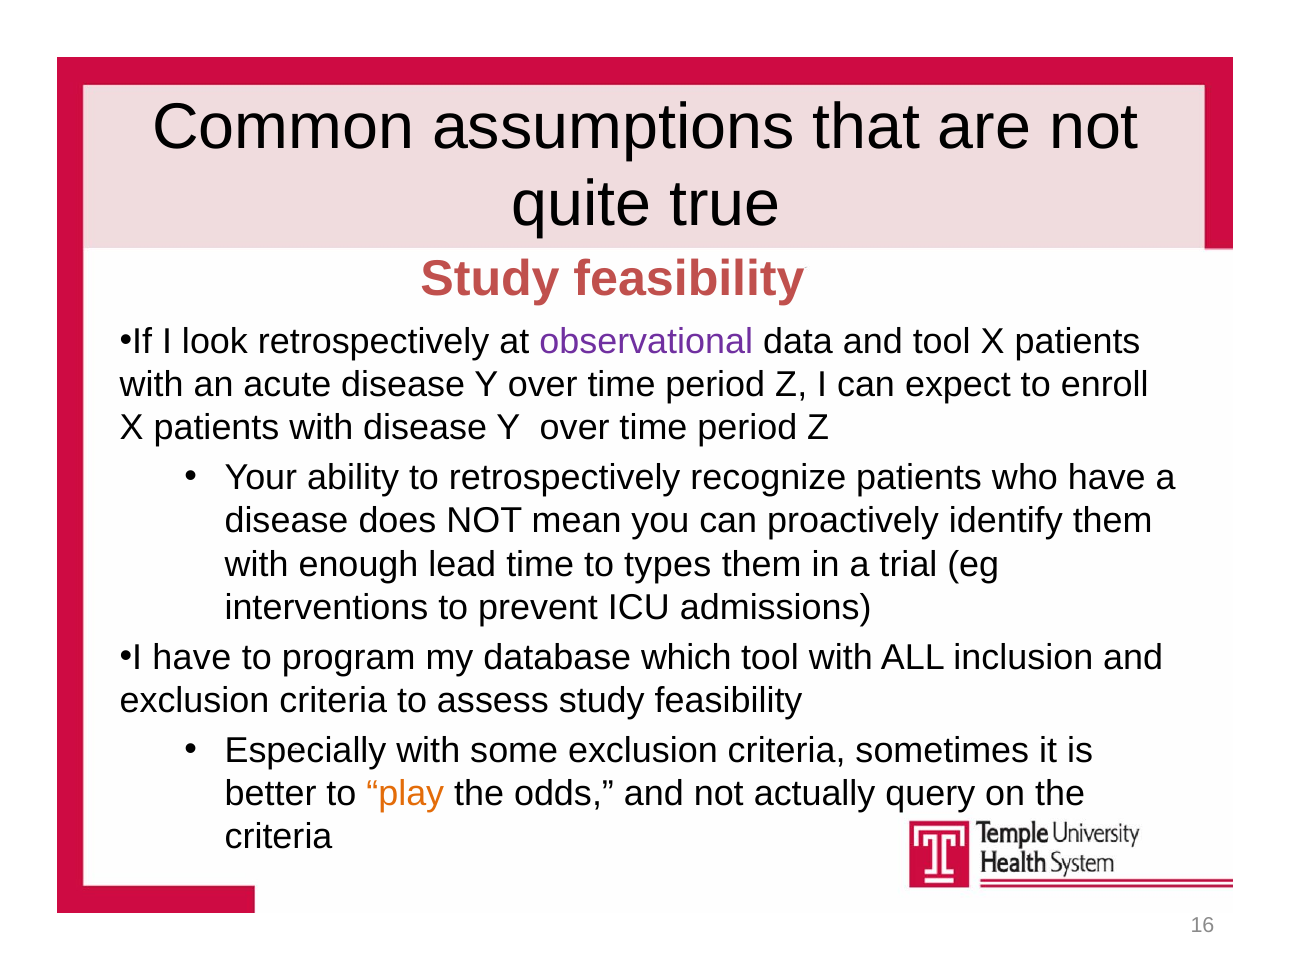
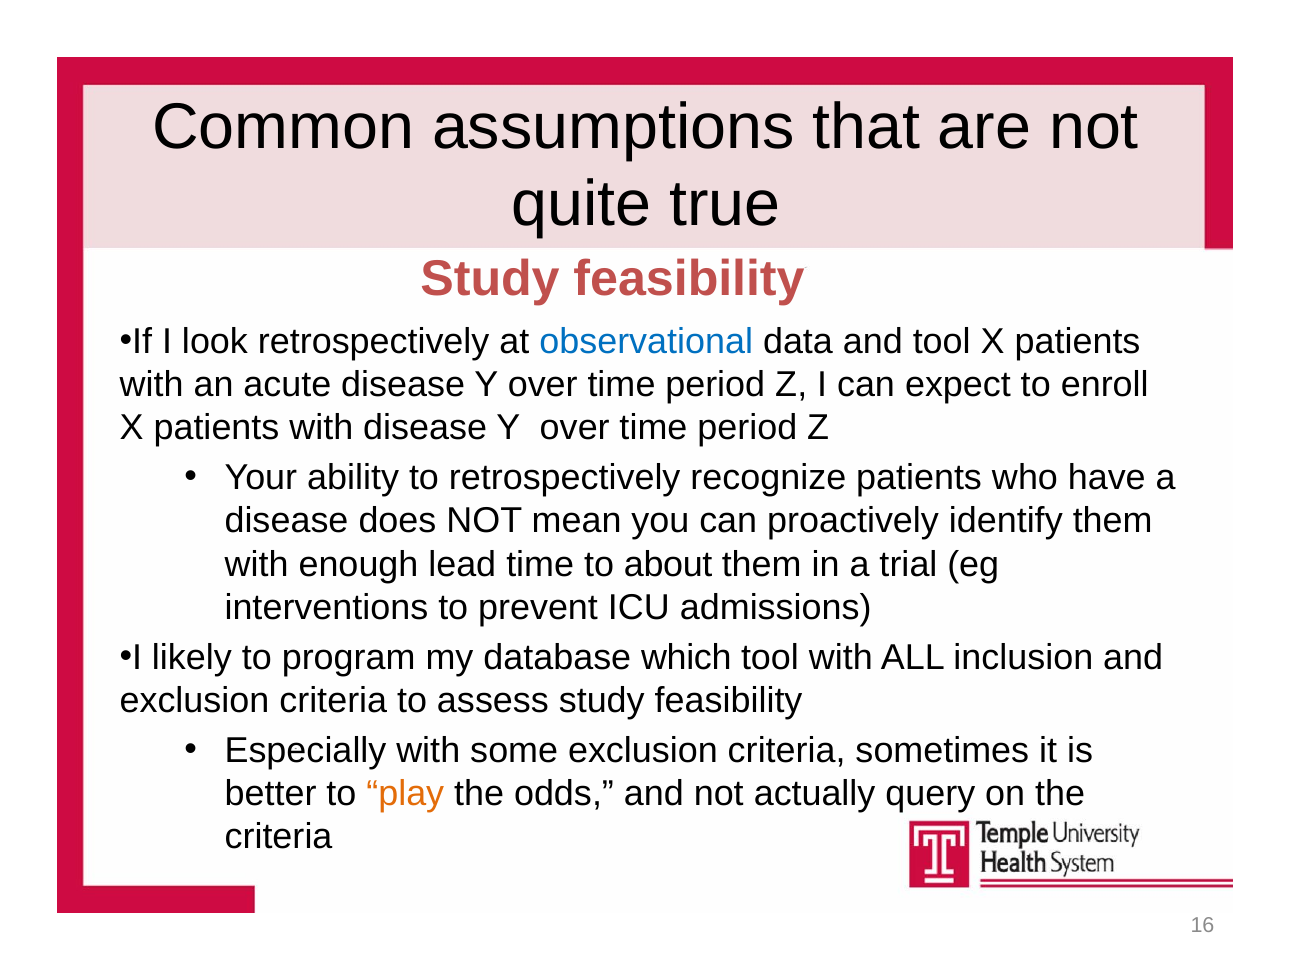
observational colour: purple -> blue
types: types -> about
I have: have -> likely
